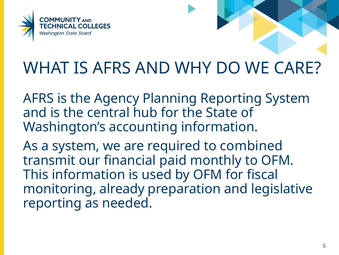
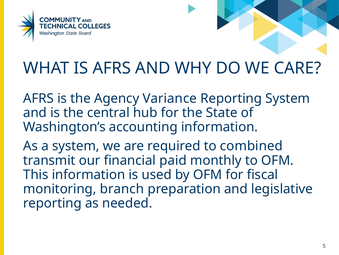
Planning: Planning -> Variance
already: already -> branch
